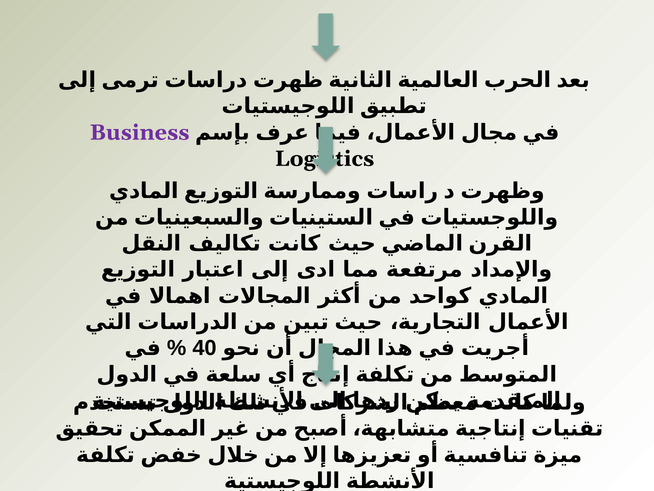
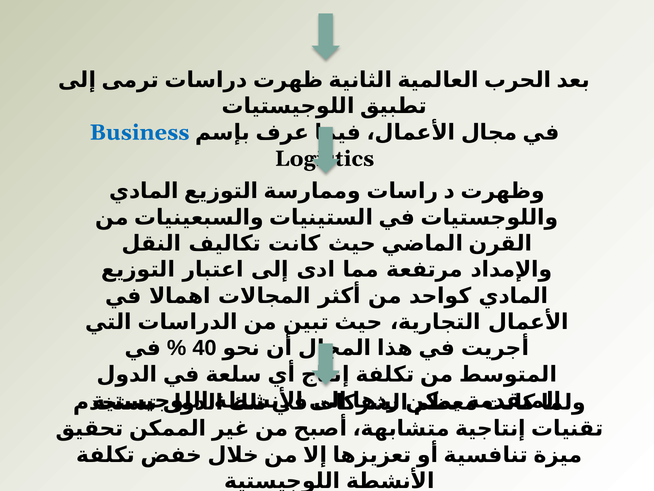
Business colour: purple -> blue
